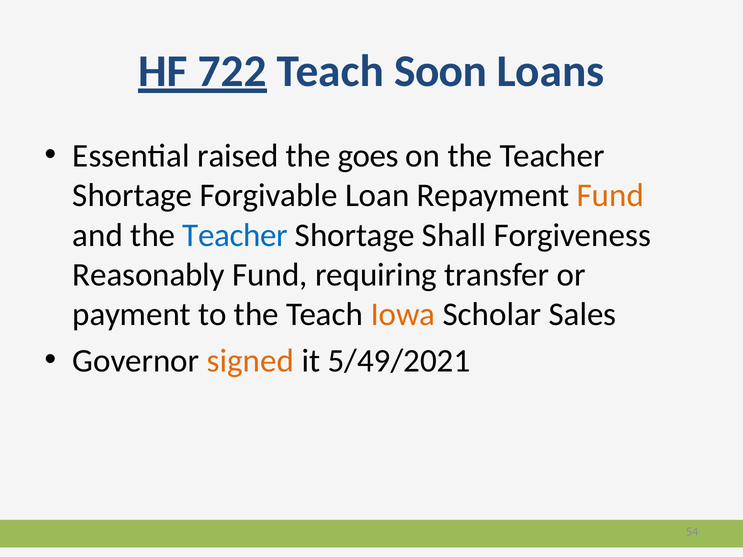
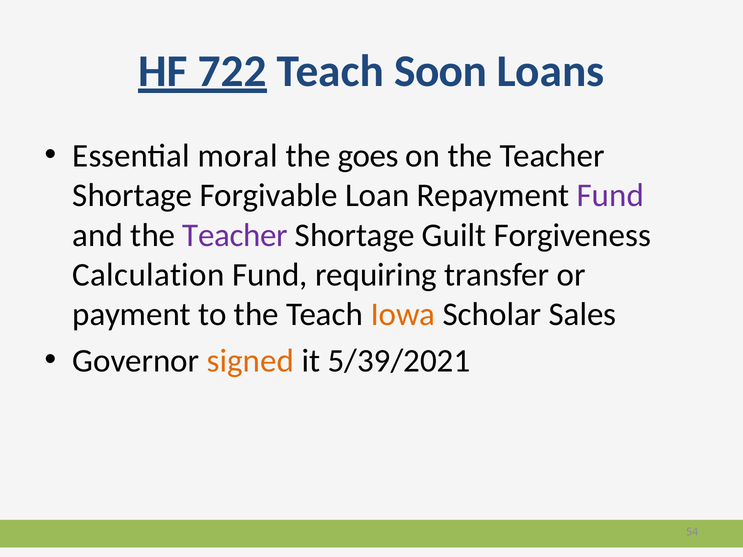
raised: raised -> moral
Fund at (610, 196) colour: orange -> purple
Teacher at (235, 235) colour: blue -> purple
Shall: Shall -> Guilt
Reasonably: Reasonably -> Calculation
5/49/2021: 5/49/2021 -> 5/39/2021
